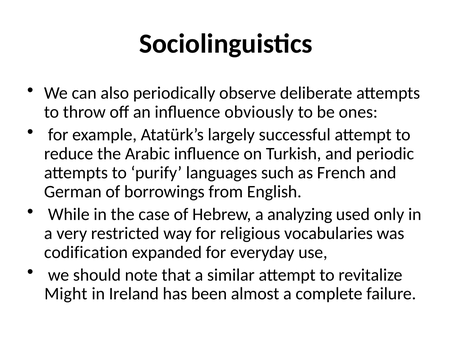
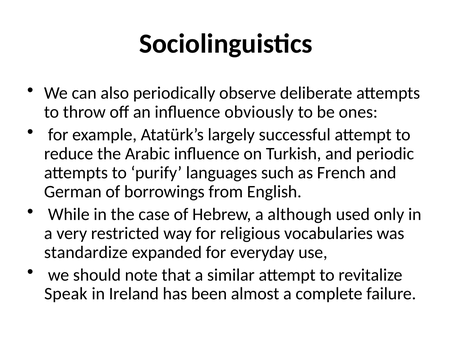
analyzing: analyzing -> although
codification: codification -> standardize
Might: Might -> Speak
